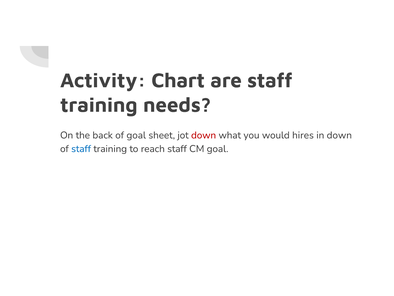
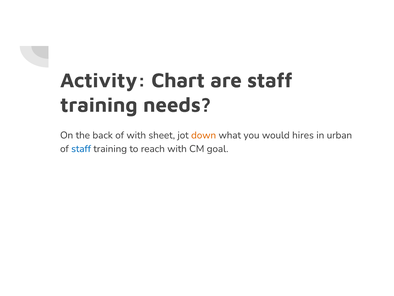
of goal: goal -> with
down at (204, 135) colour: red -> orange
in down: down -> urban
reach staff: staff -> with
